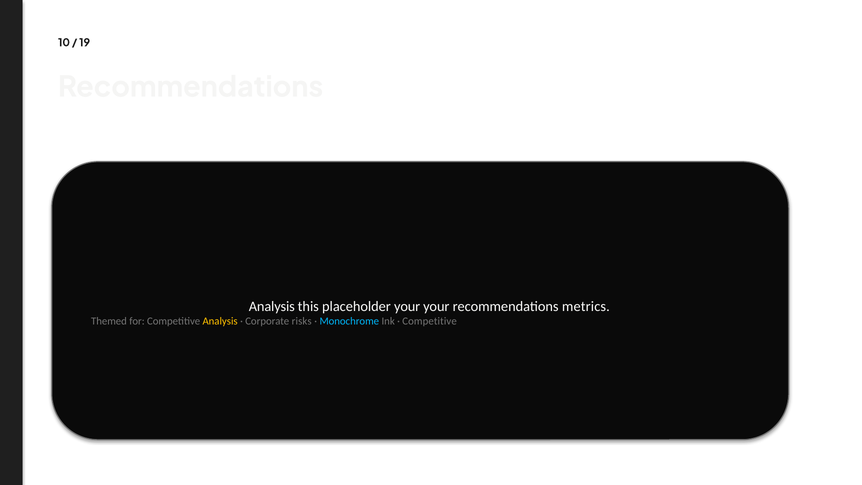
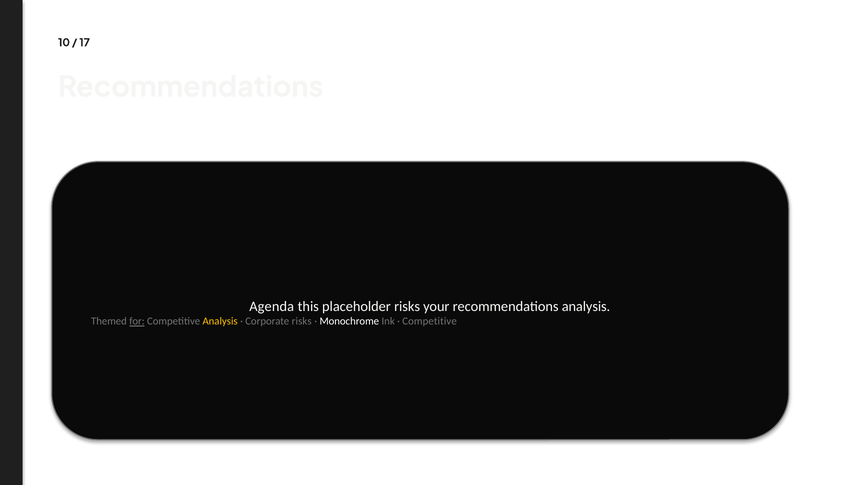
19: 19 -> 17
Analysis at (272, 306): Analysis -> Agenda
placeholder your: your -> risks
recommendations metrics: metrics -> analysis
for underline: none -> present
Monochrome colour: light blue -> white
